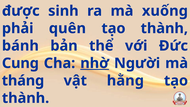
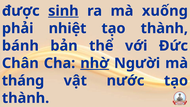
sinh underline: none -> present
quên: quên -> nhiệt
Cung: Cung -> Chân
hằng: hằng -> nước
